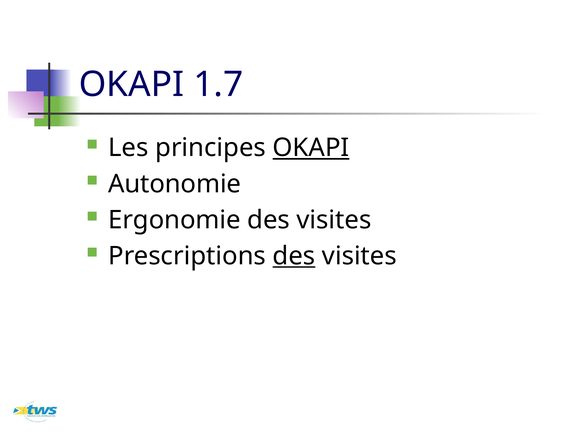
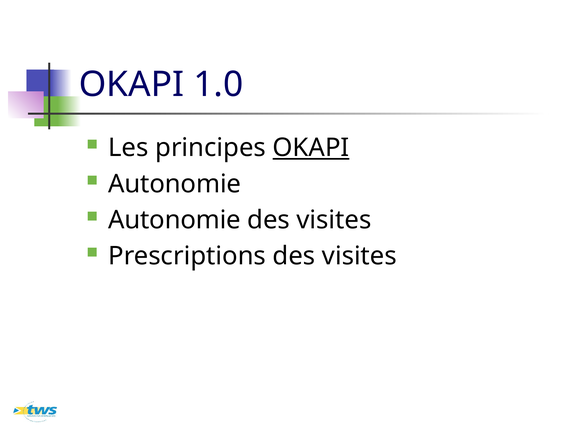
1.7: 1.7 -> 1.0
Ergonomie at (174, 220): Ergonomie -> Autonomie
des at (294, 256) underline: present -> none
